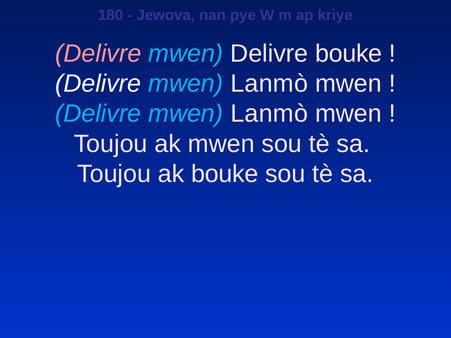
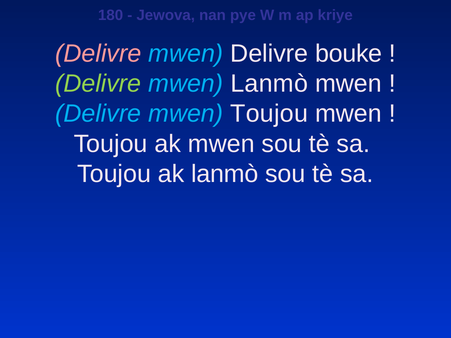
Delivre at (98, 84) colour: white -> light green
Lanmò at (269, 114): Lanmò -> Toujou
ak bouke: bouke -> lanmò
